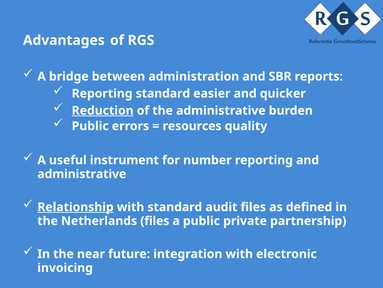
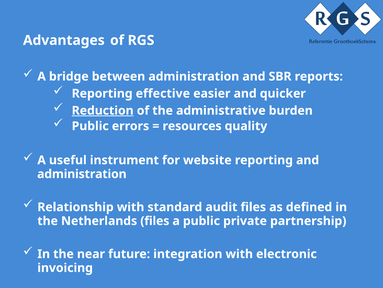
Reporting standard: standard -> effective
number: number -> website
administrative at (82, 174): administrative -> administration
Relationship underline: present -> none
